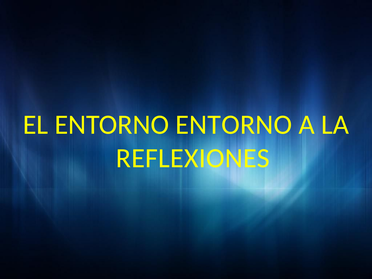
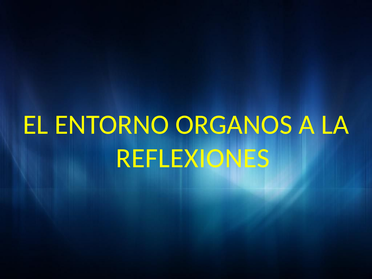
ENTORNO ENTORNO: ENTORNO -> ORGANOS
